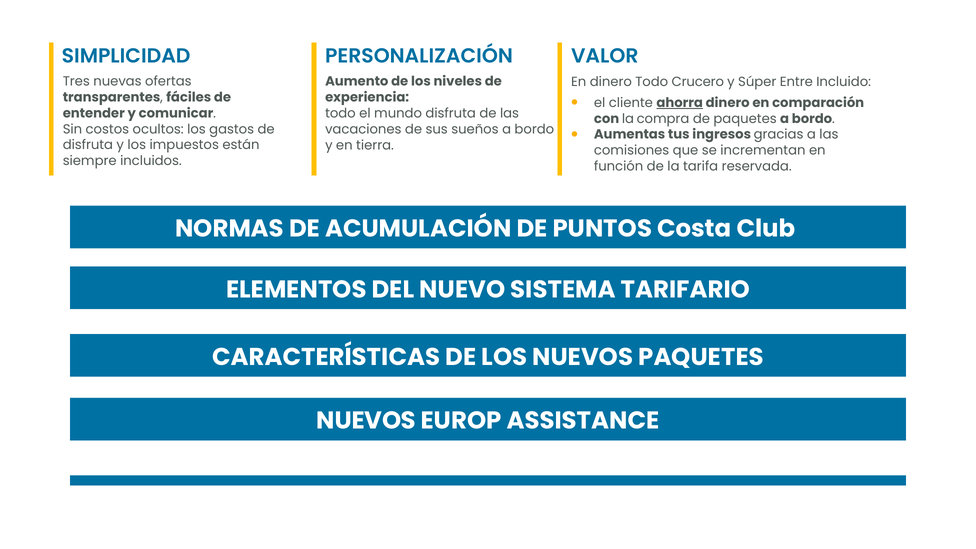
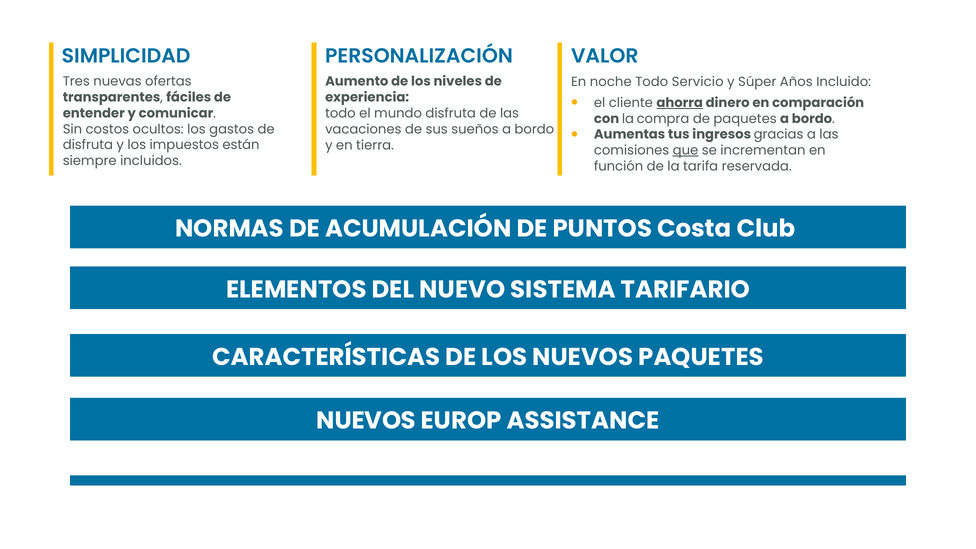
En dinero: dinero -> noche
Crucero: Crucero -> Servicio
Entre: Entre -> Años
que underline: none -> present
